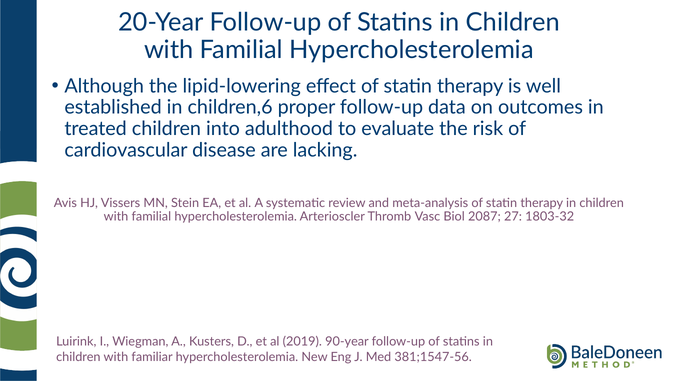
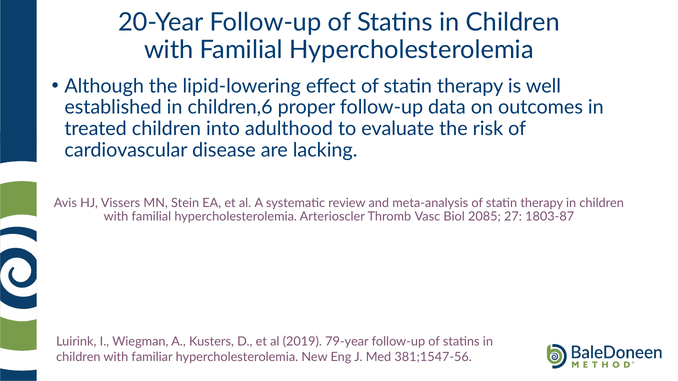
2087: 2087 -> 2085
1803-32: 1803-32 -> 1803-87
90-year: 90-year -> 79-year
